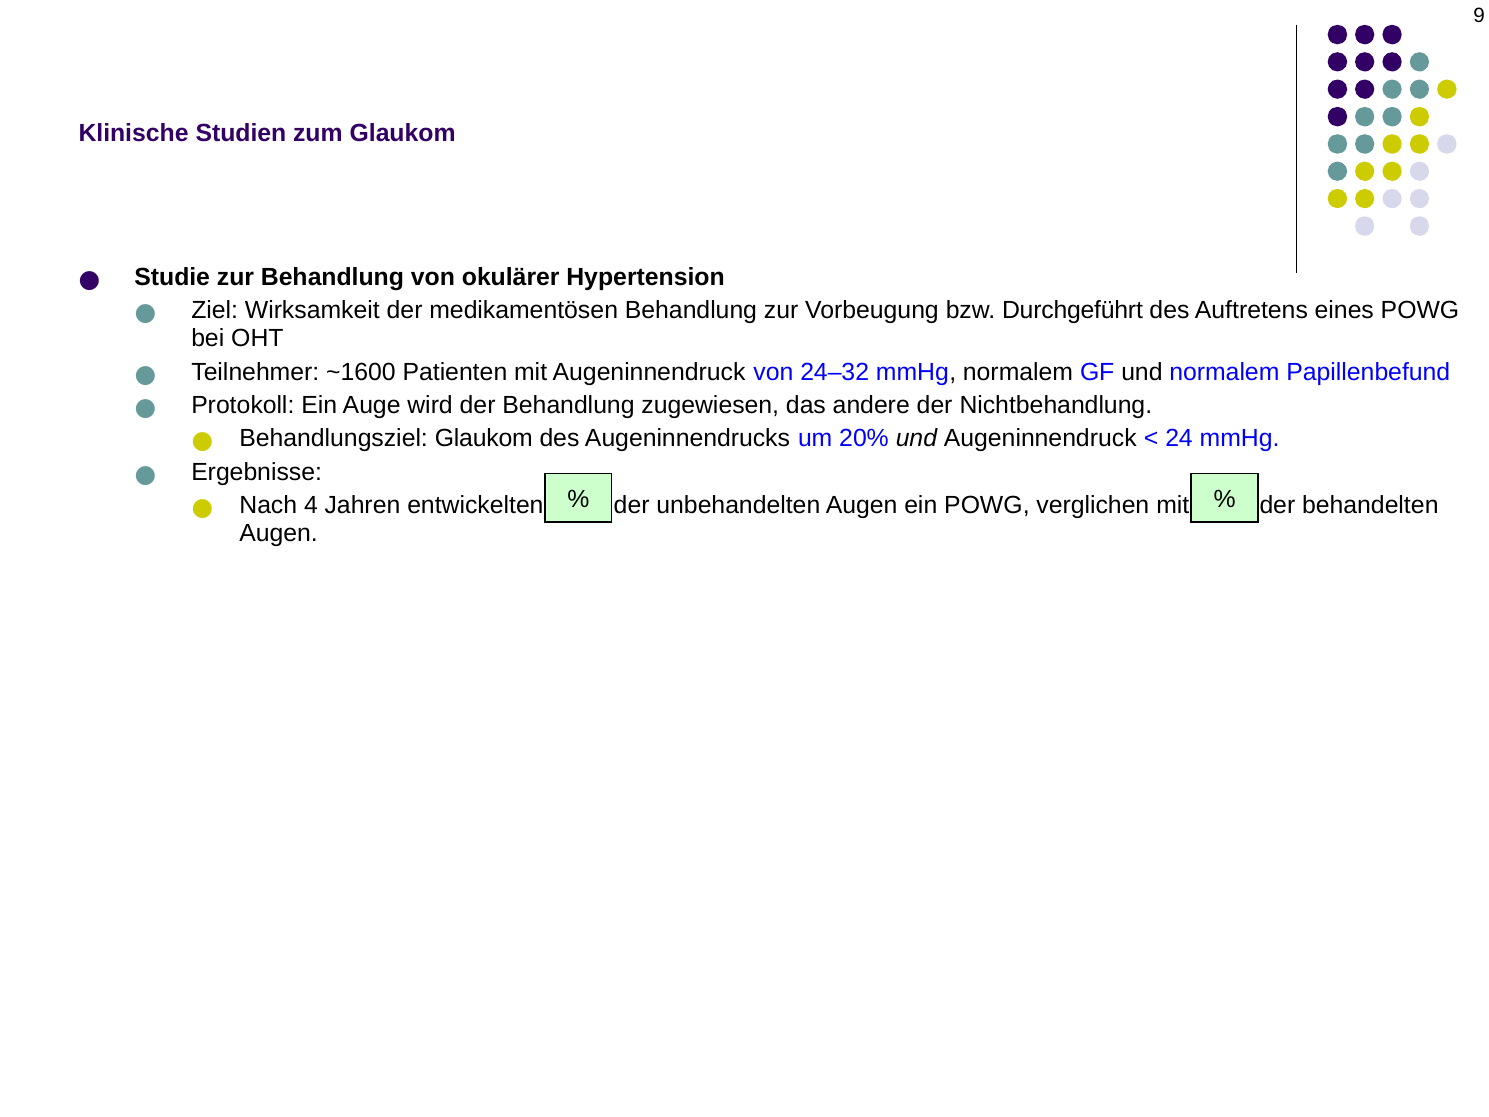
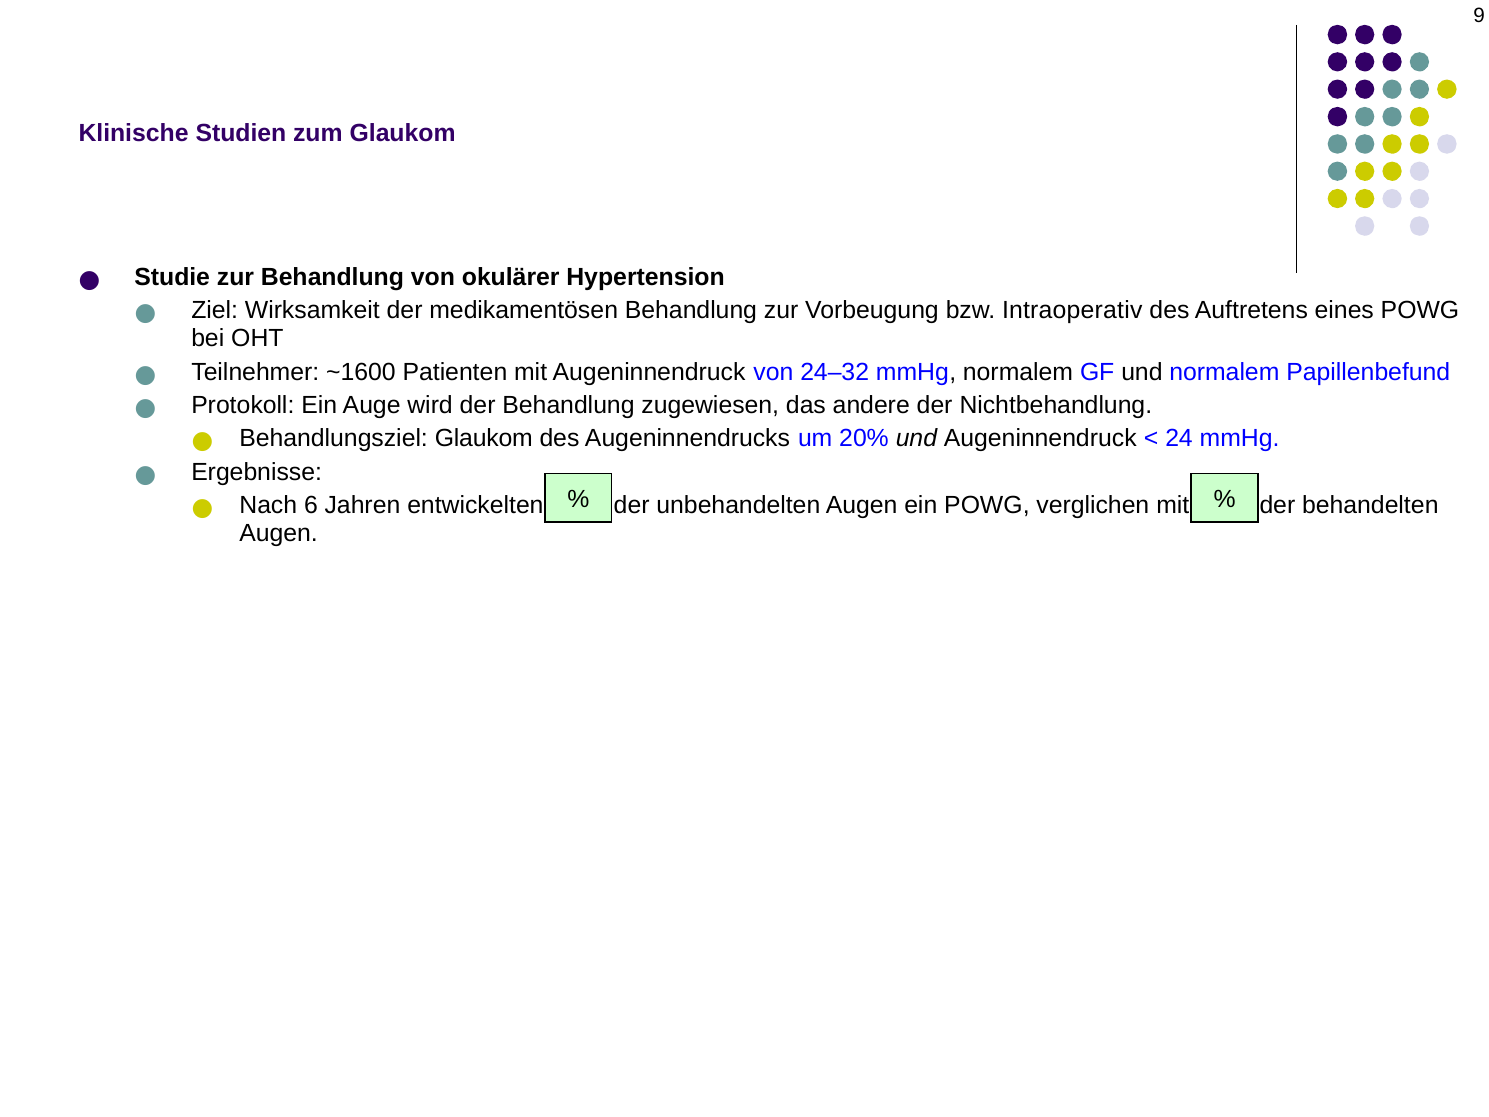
Durchgeführt: Durchgeführt -> Intraoperativ
4: 4 -> 6
